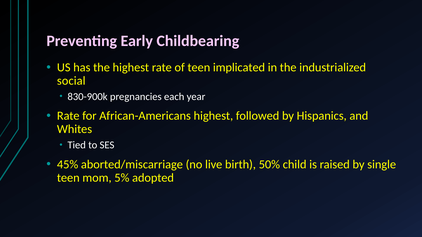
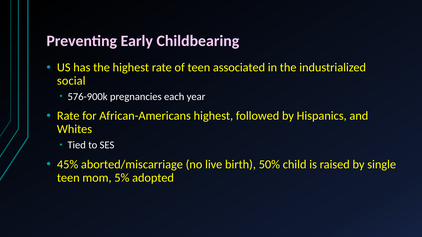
implicated: implicated -> associated
830-900k: 830-900k -> 576-900k
